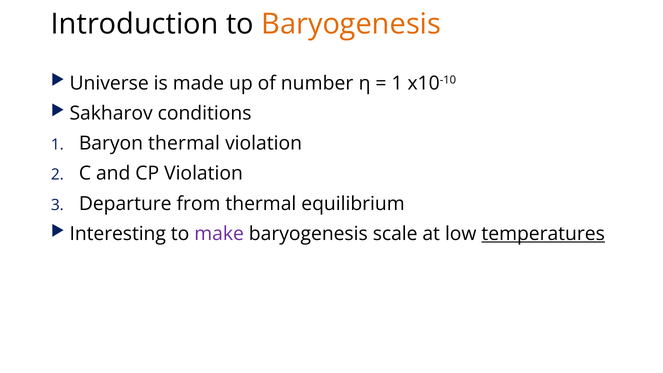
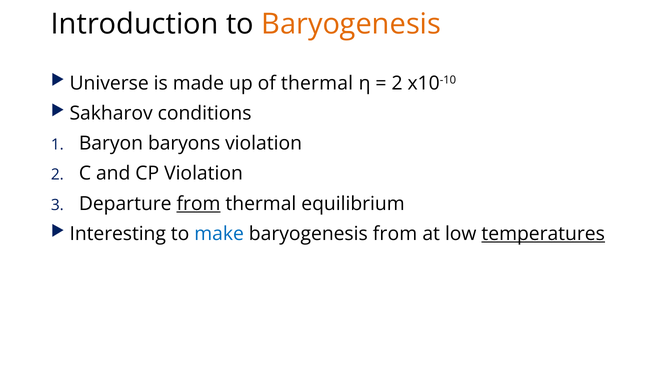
of number: number -> thermal
1 at (397, 83): 1 -> 2
Baryon thermal: thermal -> baryons
from at (199, 204) underline: none -> present
make colour: purple -> blue
baryogenesis scale: scale -> from
